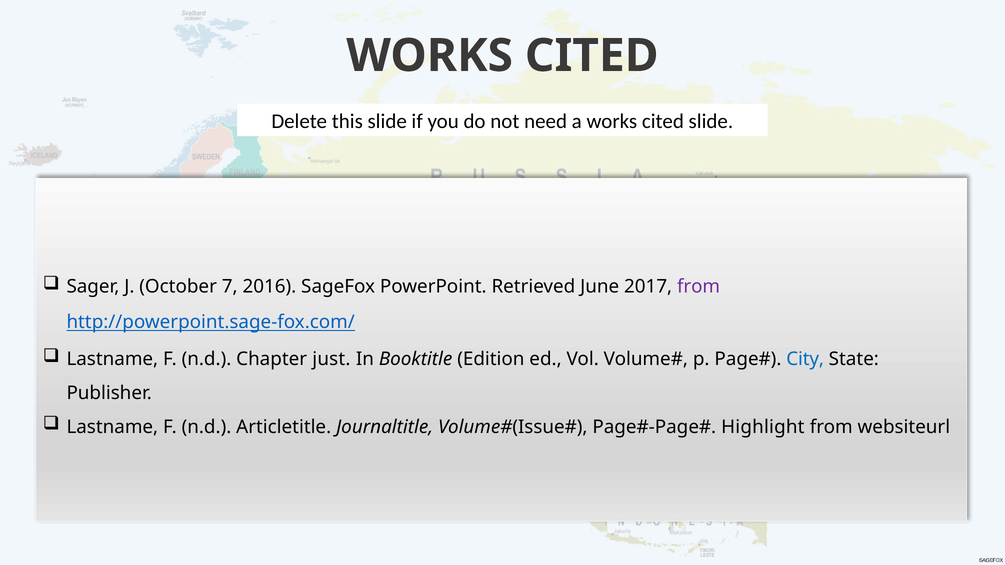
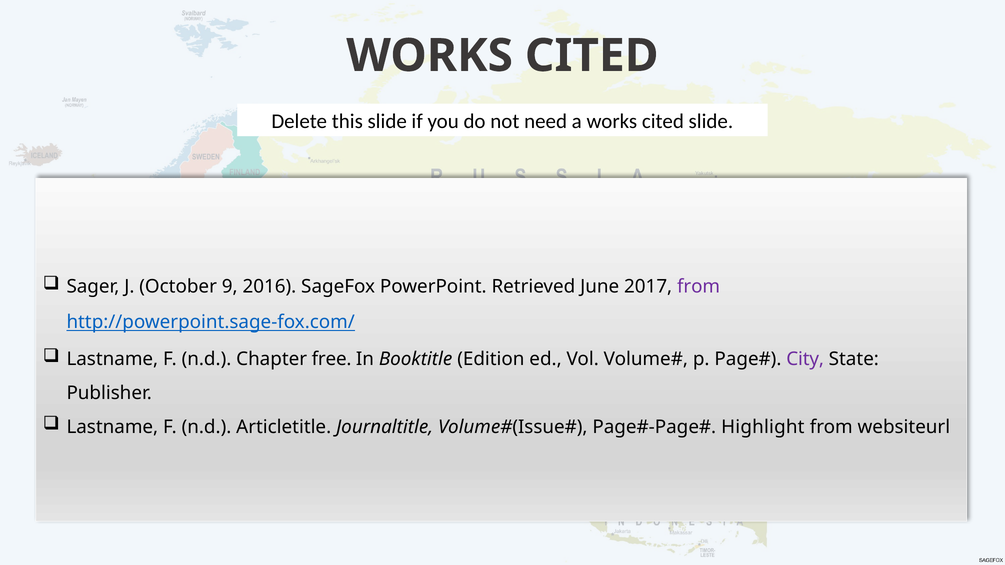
7: 7 -> 9
just: just -> free
City colour: blue -> purple
